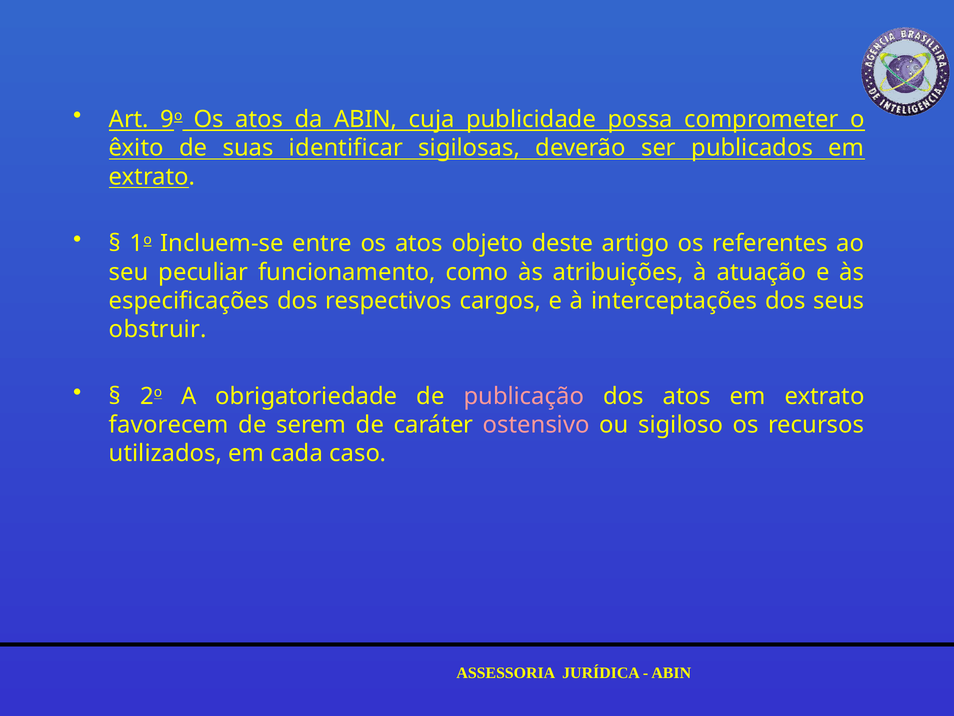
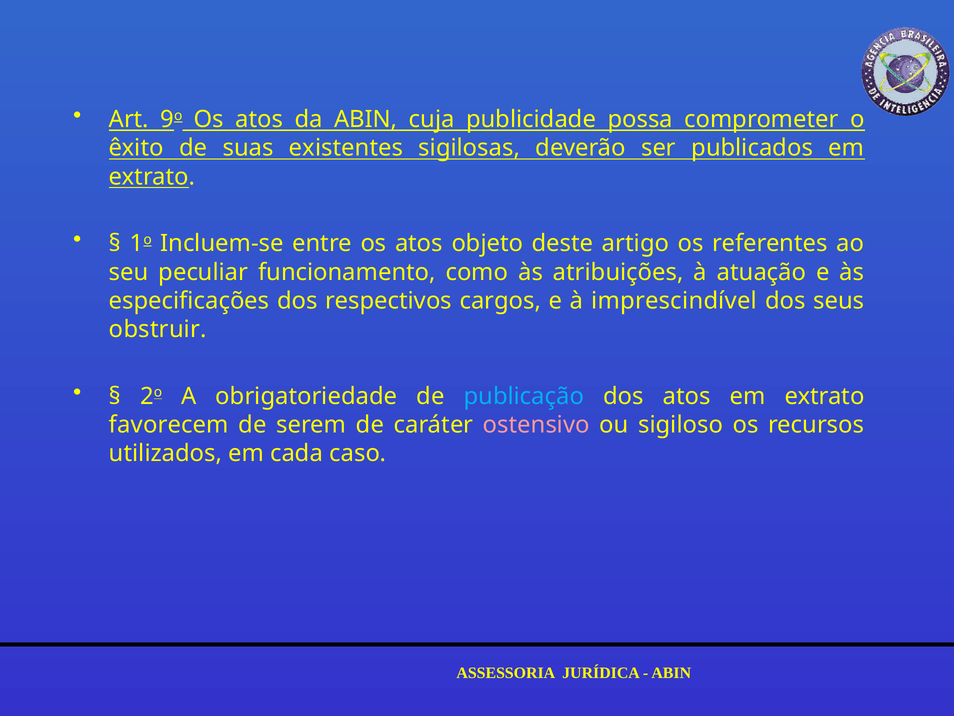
identificar: identificar -> existentes
interceptações: interceptações -> imprescindível
publicação colour: pink -> light blue
